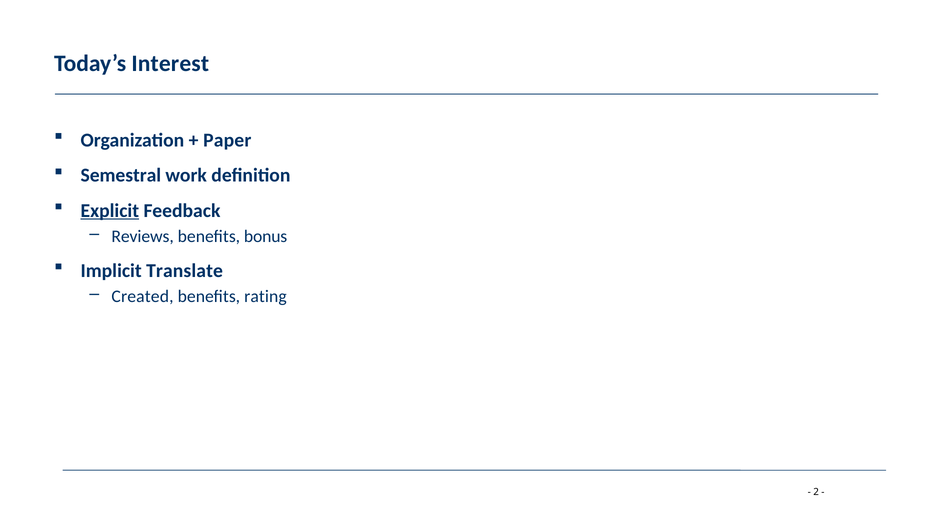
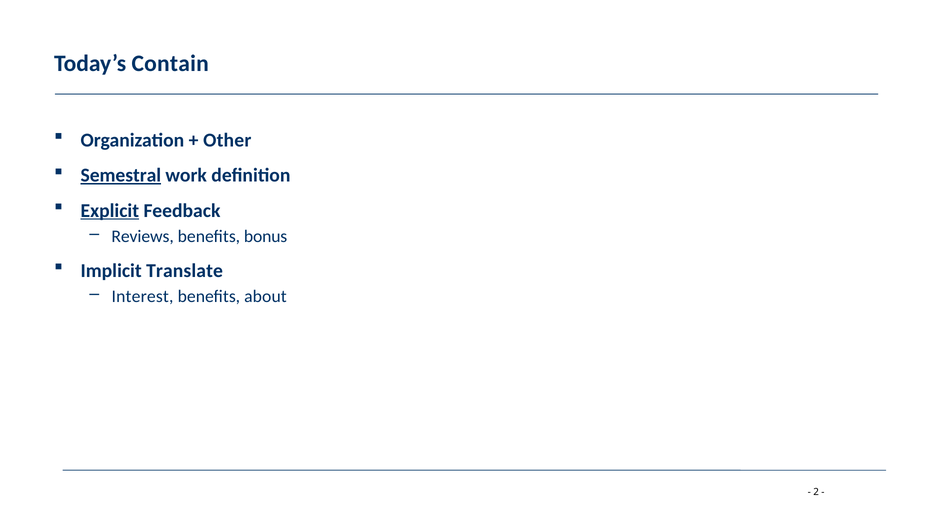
Interest: Interest -> Contain
Paper: Paper -> Other
Semestral underline: none -> present
Created: Created -> Interest
rating: rating -> about
